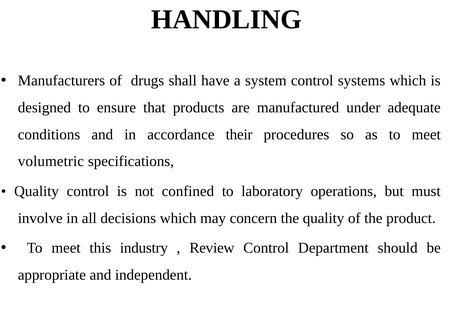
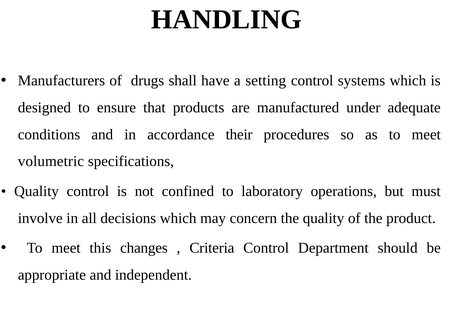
system: system -> setting
industry: industry -> changes
Review: Review -> Criteria
